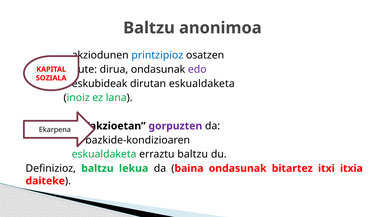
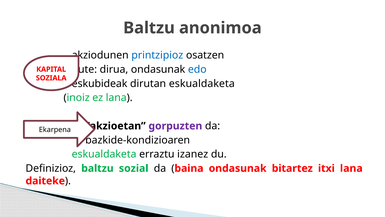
edo colour: purple -> blue
erraztu baltzu: baltzu -> izanez
lekua: lekua -> sozial
itxi itxia: itxia -> lana
